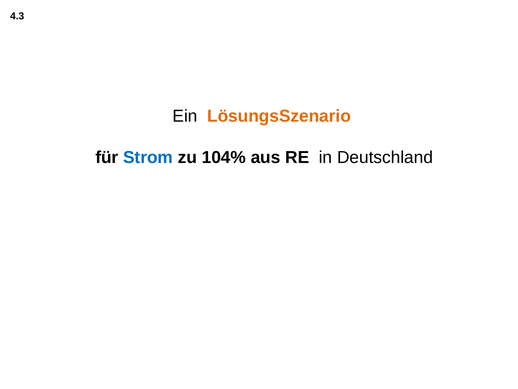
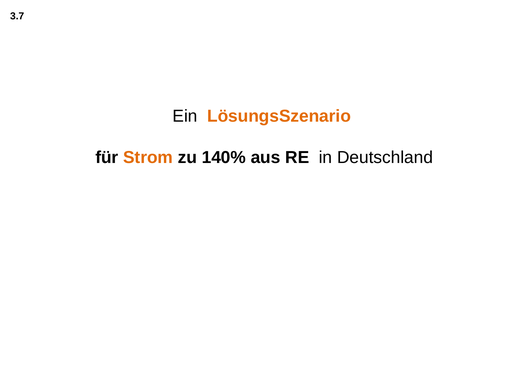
4.3: 4.3 -> 3.7
Strom colour: blue -> orange
104%: 104% -> 140%
